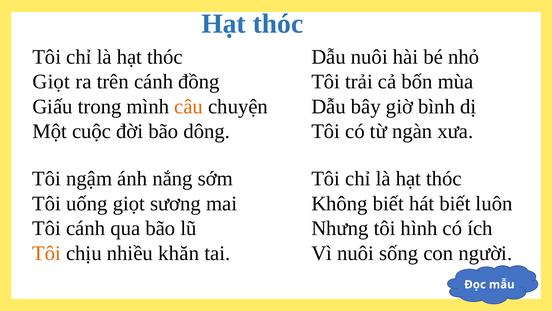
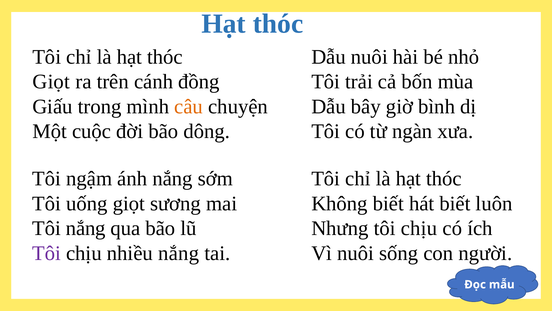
Tôi cánh: cánh -> nắng
Nhưng tôi hình: hình -> chịu
Tôi at (47, 253) colour: orange -> purple
nhiều khăn: khăn -> nắng
